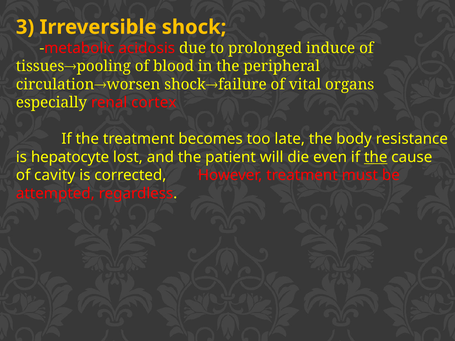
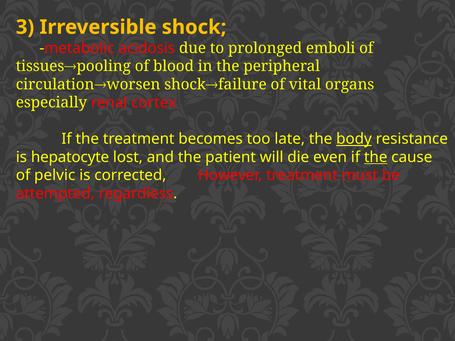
induce: induce -> emboli
body underline: none -> present
cavity: cavity -> pelvic
